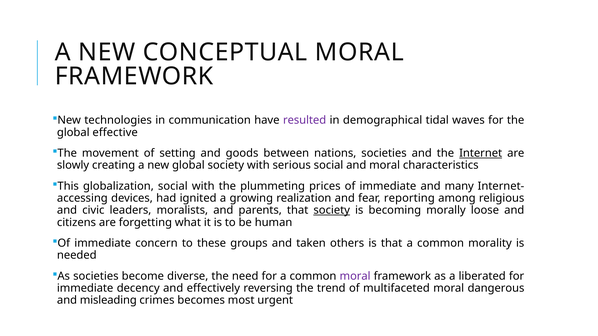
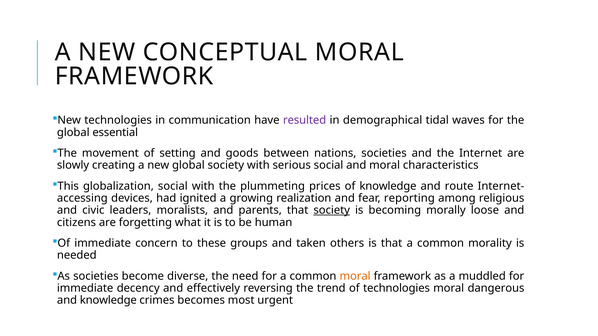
effective: effective -> essential
Internet underline: present -> none
prices of immediate: immediate -> knowledge
many: many -> route
moral at (355, 276) colour: purple -> orange
liberated: liberated -> muddled
of multifaceted: multifaceted -> technologies
and misleading: misleading -> knowledge
